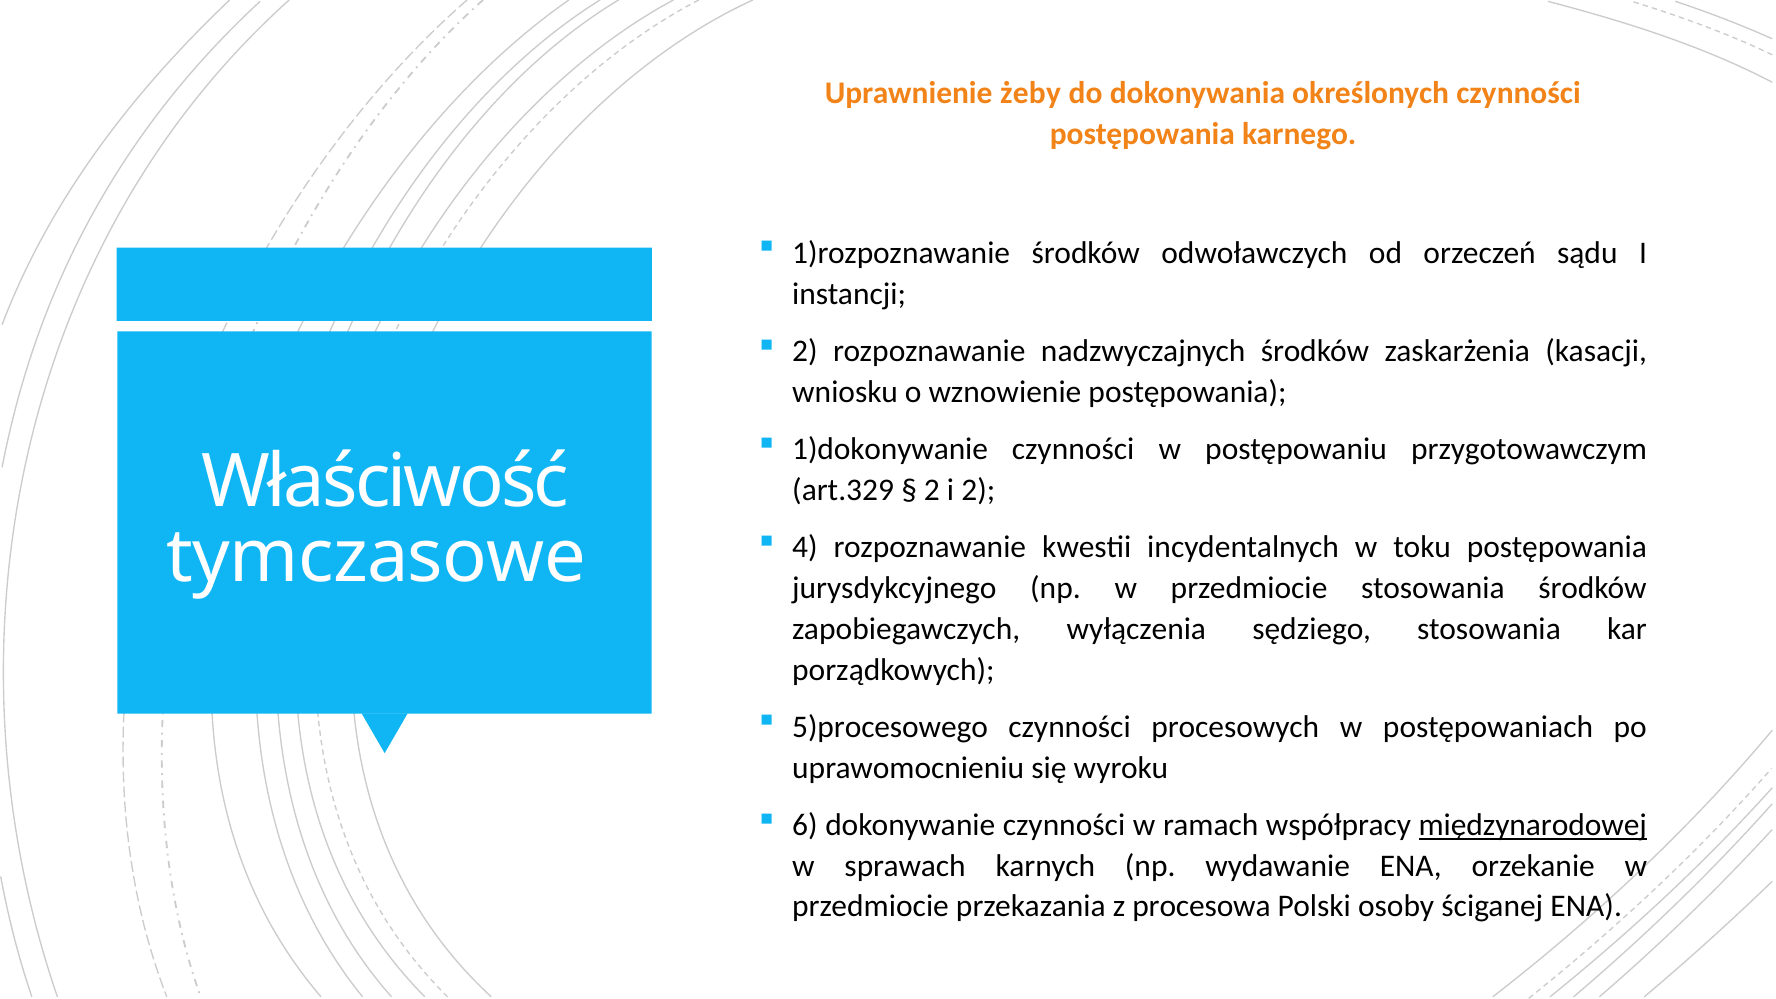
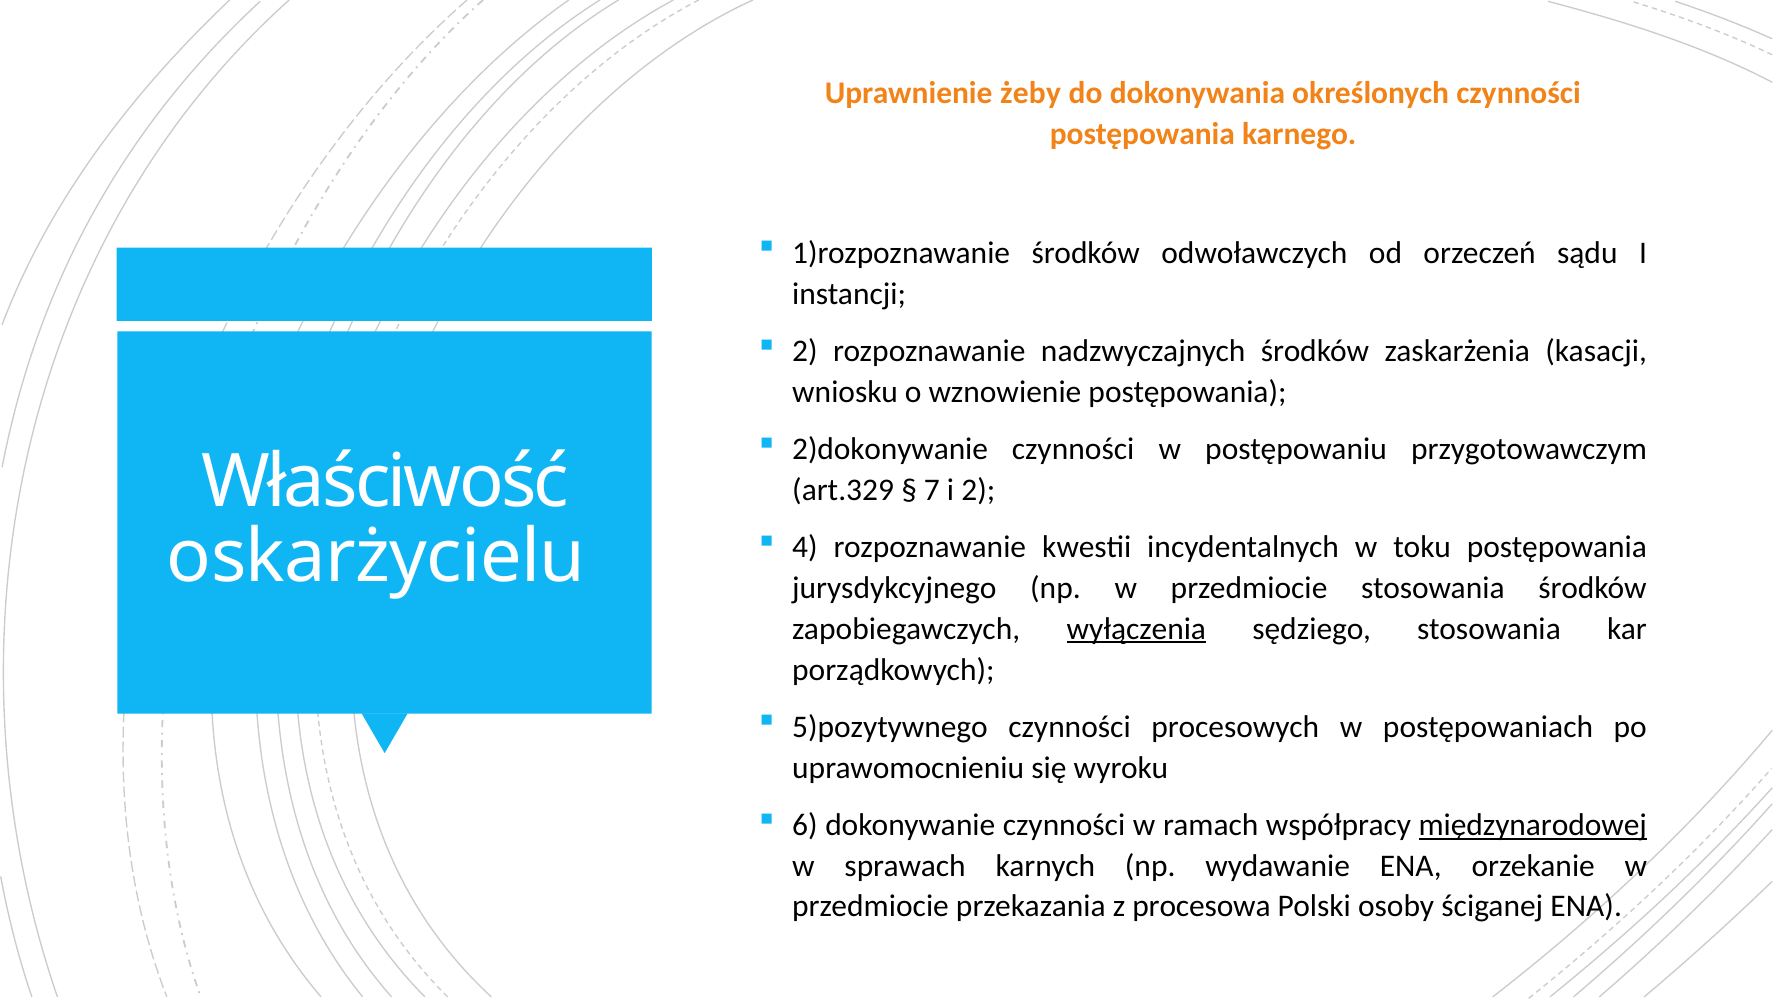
1)dokonywanie: 1)dokonywanie -> 2)dokonywanie
2 at (932, 490): 2 -> 7
tymczasowe: tymczasowe -> oskarżycielu
wyłączenia underline: none -> present
5)procesowego: 5)procesowego -> 5)pozytywnego
